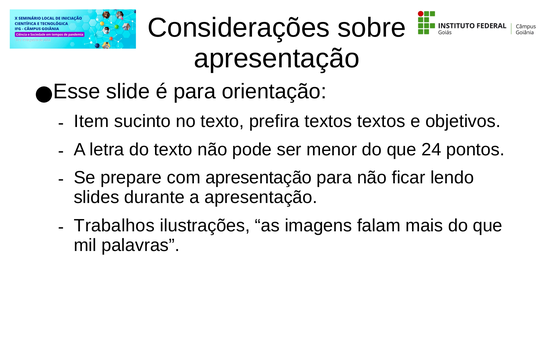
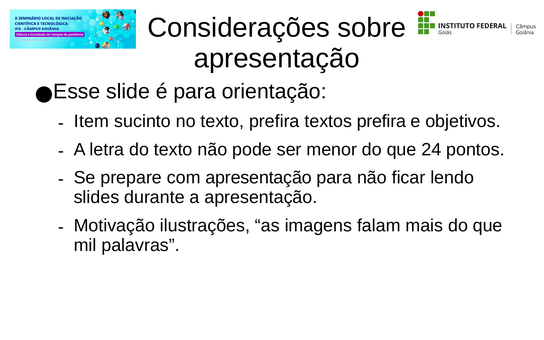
textos textos: textos -> prefira
Trabalhos: Trabalhos -> Motivação
